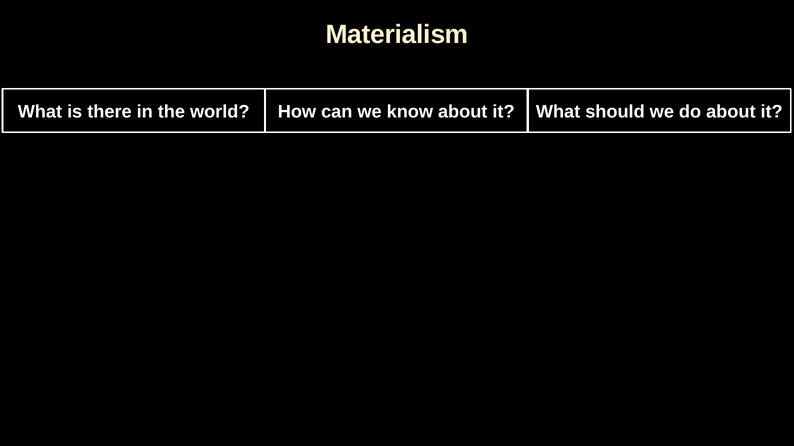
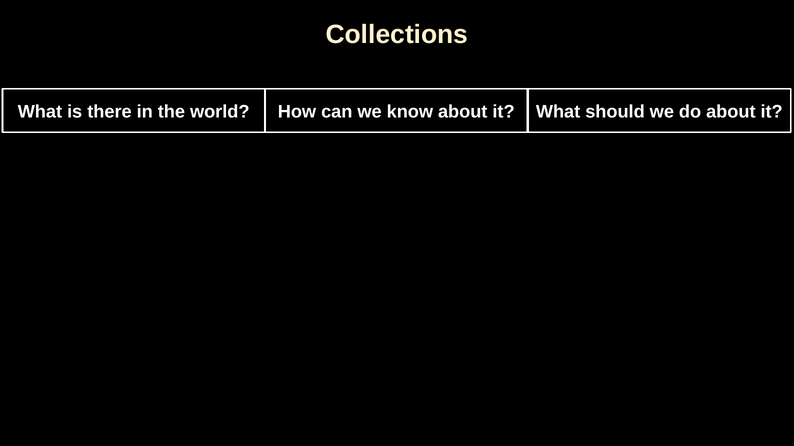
Materialism: Materialism -> Collections
